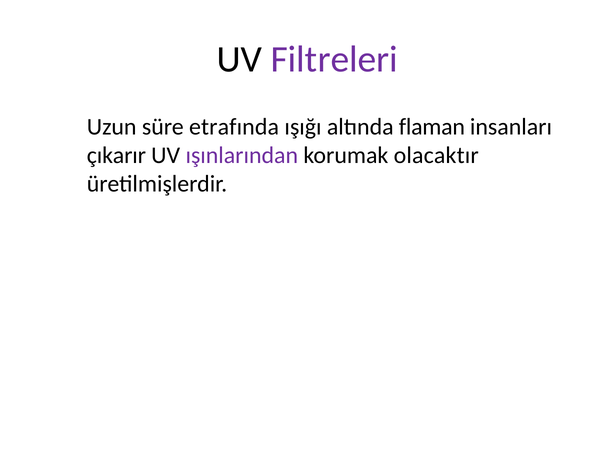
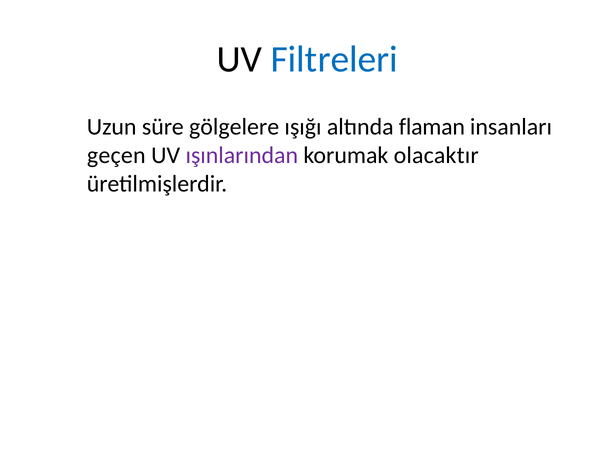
Filtreleri colour: purple -> blue
etrafında: etrafında -> gölgelere
çıkarır: çıkarır -> geçen
